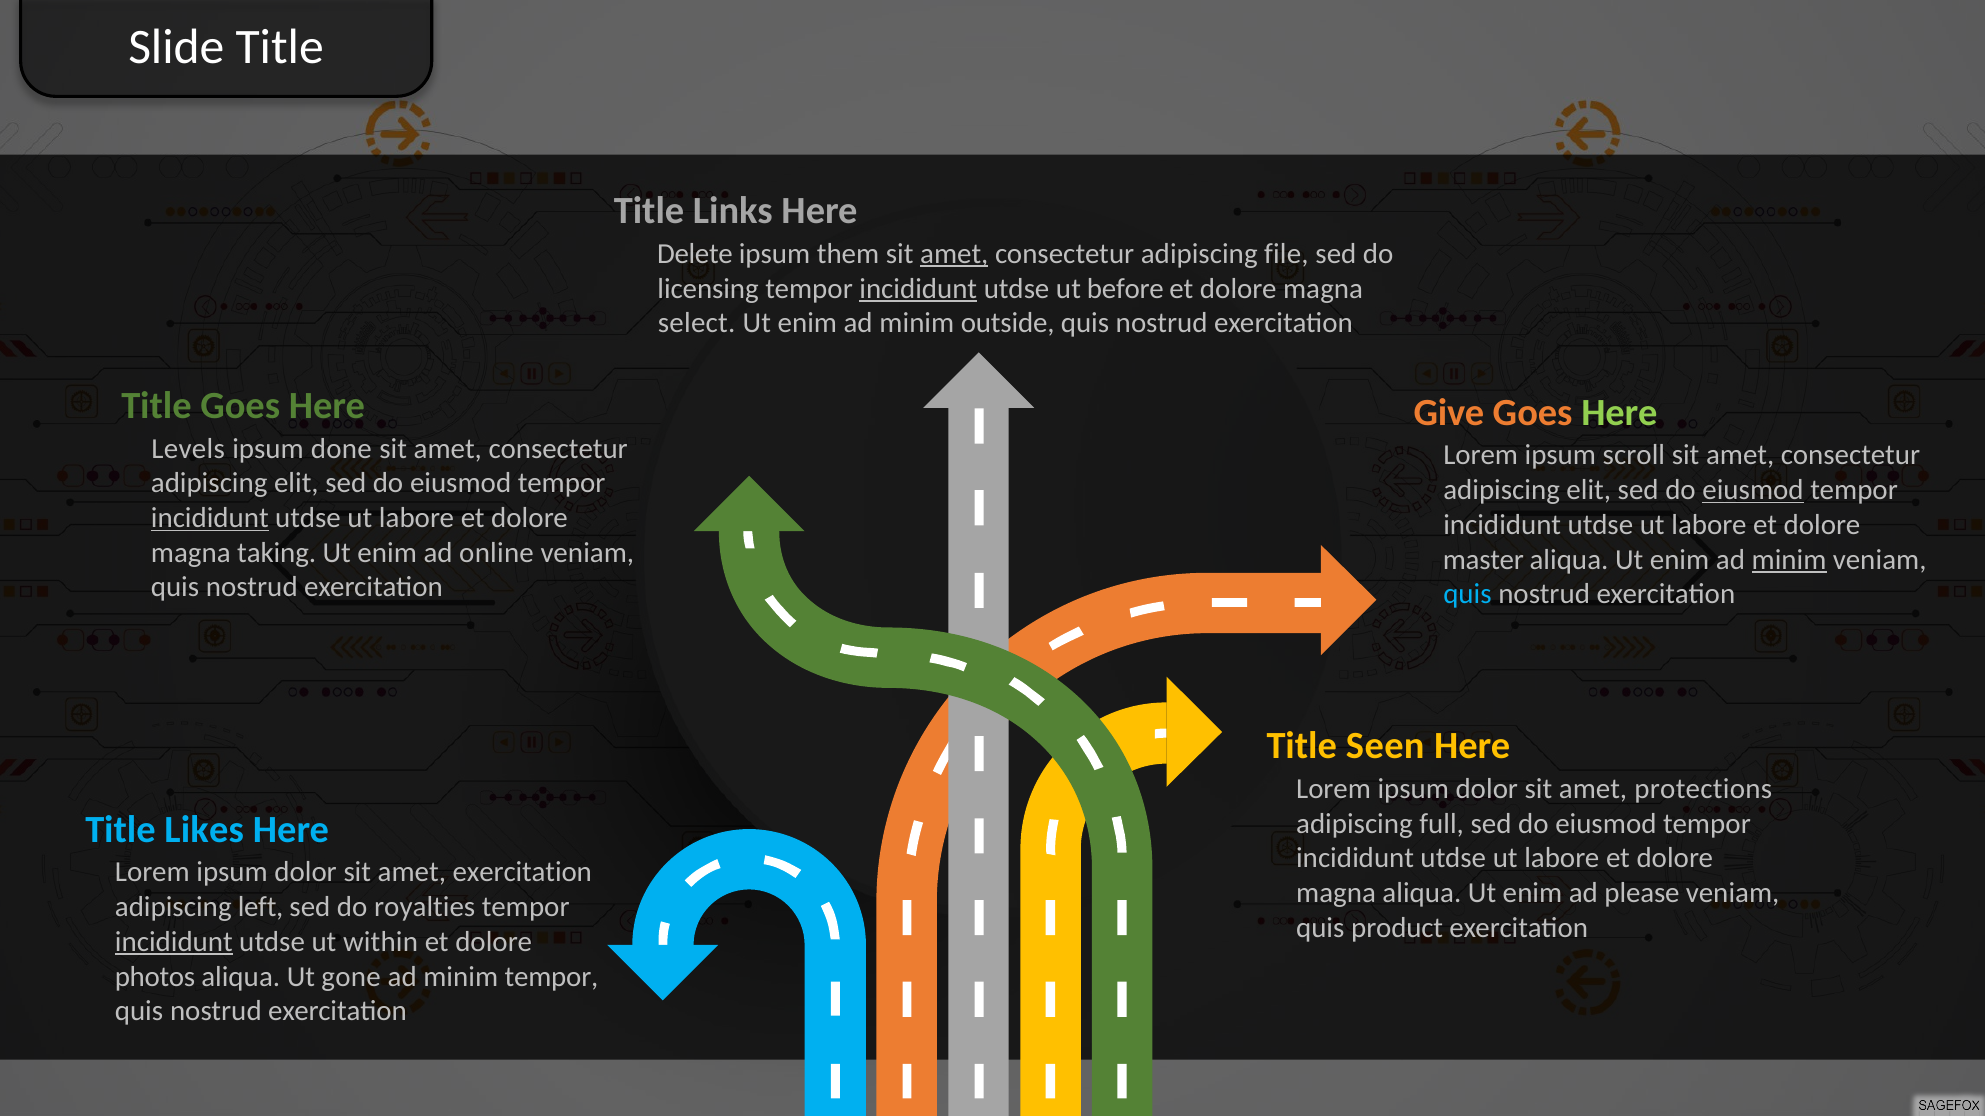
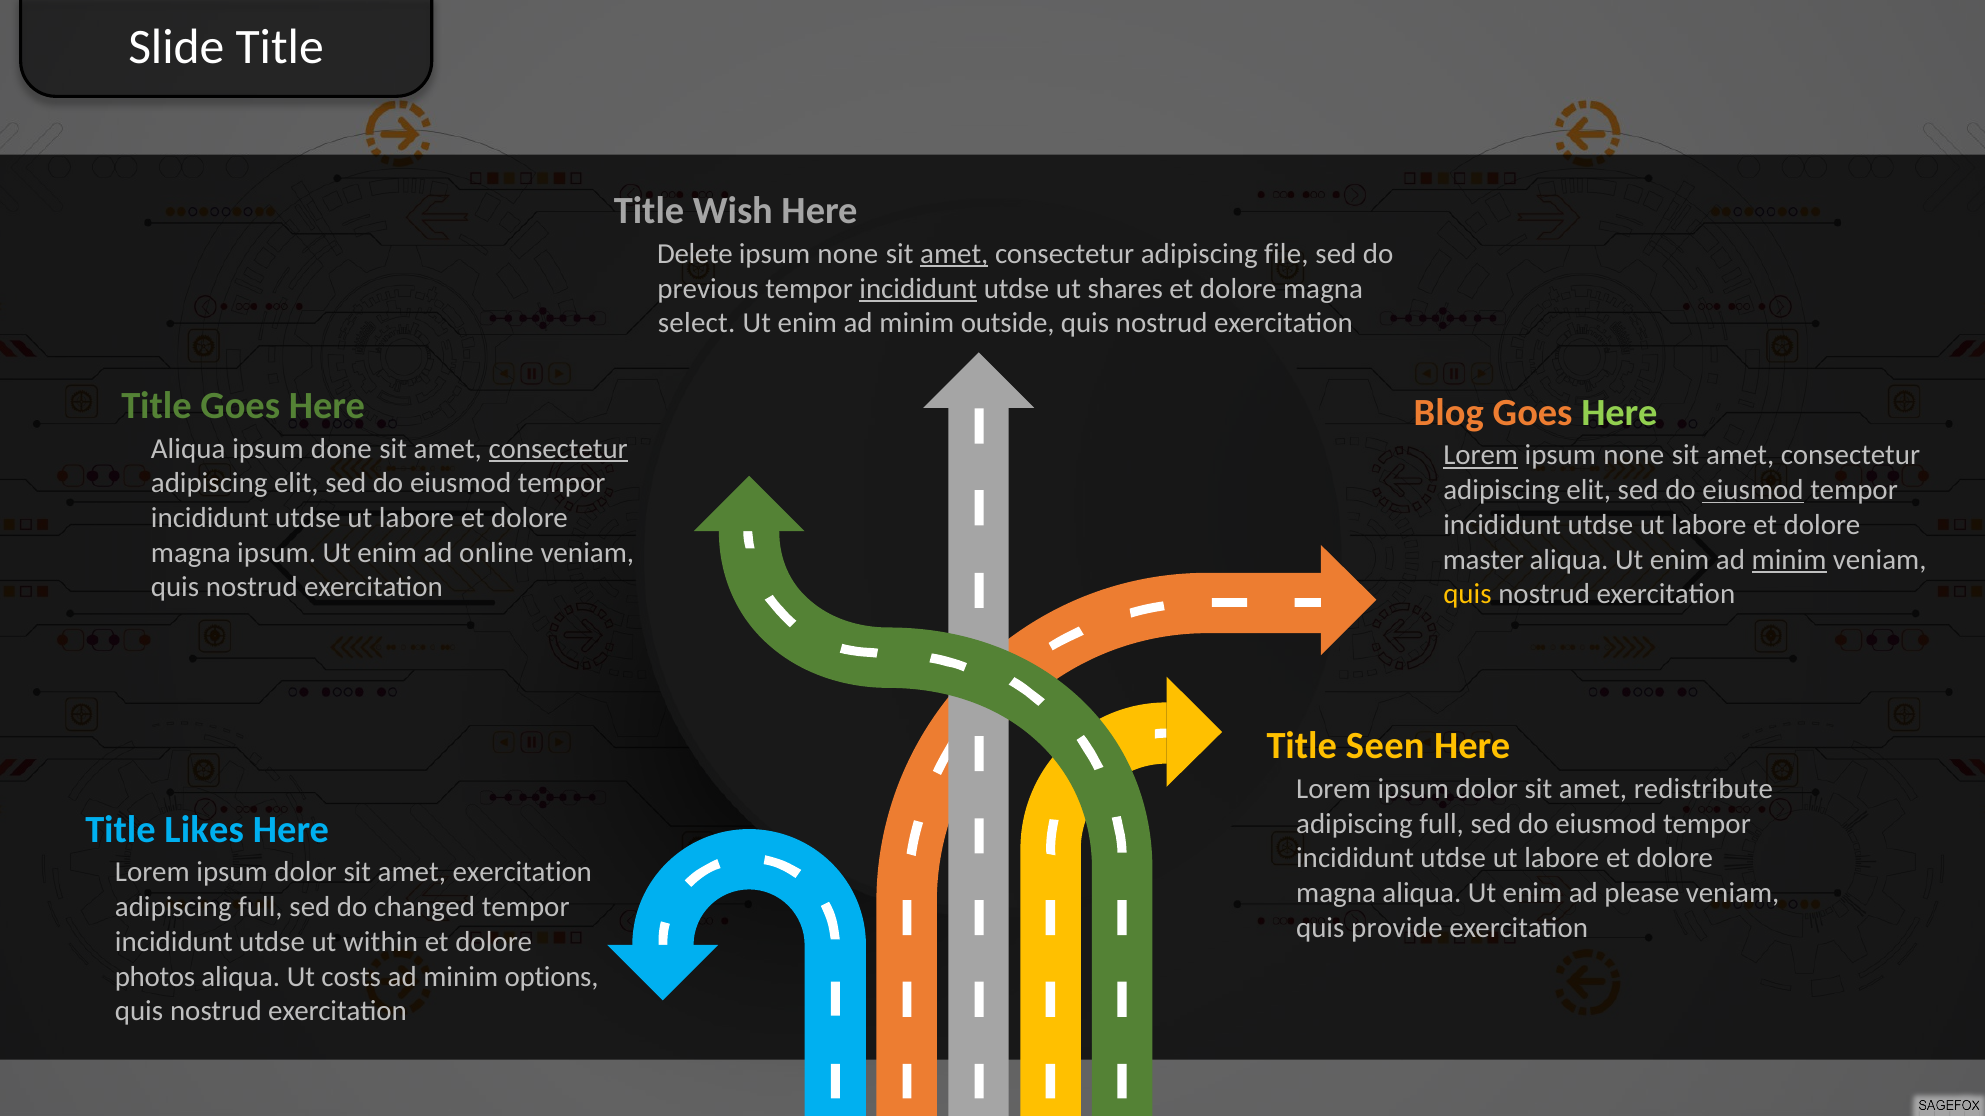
Links: Links -> Wish
them at (848, 254): them -> none
licensing: licensing -> previous
before: before -> shares
Give: Give -> Blog
Levels at (188, 449): Levels -> Aliqua
consectetur at (558, 449) underline: none -> present
Lorem at (1481, 456) underline: none -> present
scroll at (1634, 456): scroll -> none
incididunt at (210, 518) underline: present -> none
magna taking: taking -> ipsum
quis at (1467, 595) colour: light blue -> yellow
protections: protections -> redistribute
left at (261, 907): left -> full
royalties: royalties -> changed
product: product -> provide
incididunt at (174, 942) underline: present -> none
gone: gone -> costs
minim tempor: tempor -> options
